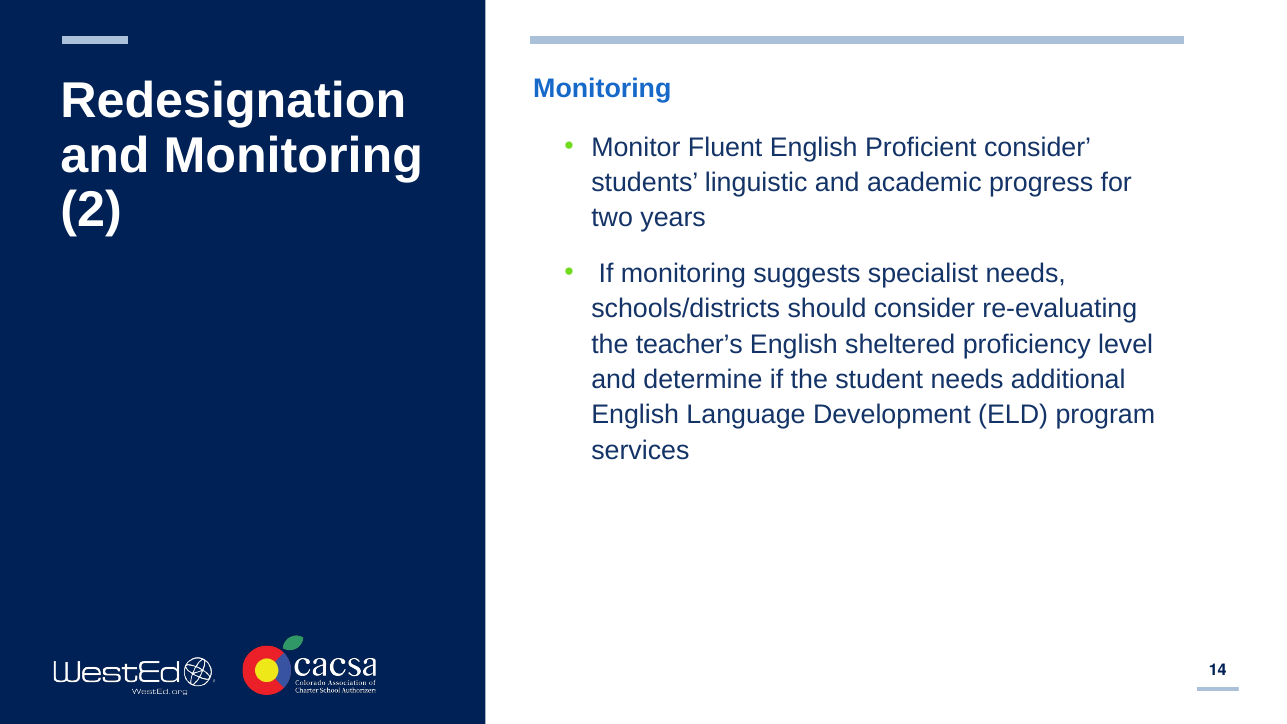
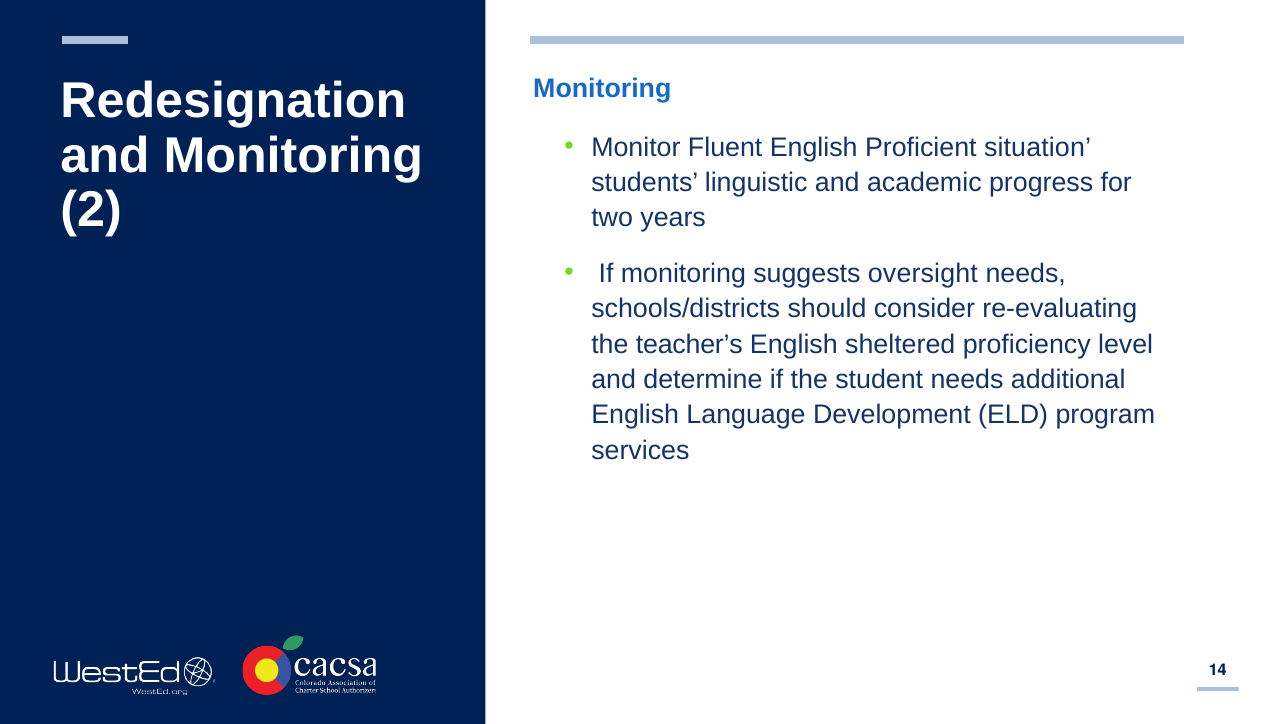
Proficient consider: consider -> situation
specialist: specialist -> oversight
